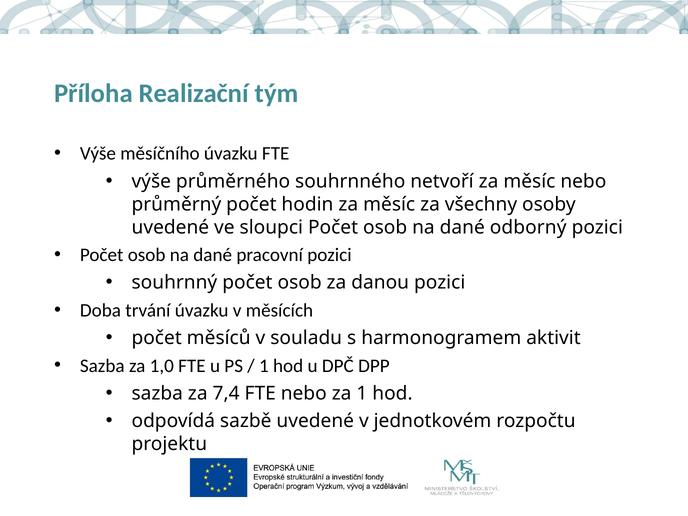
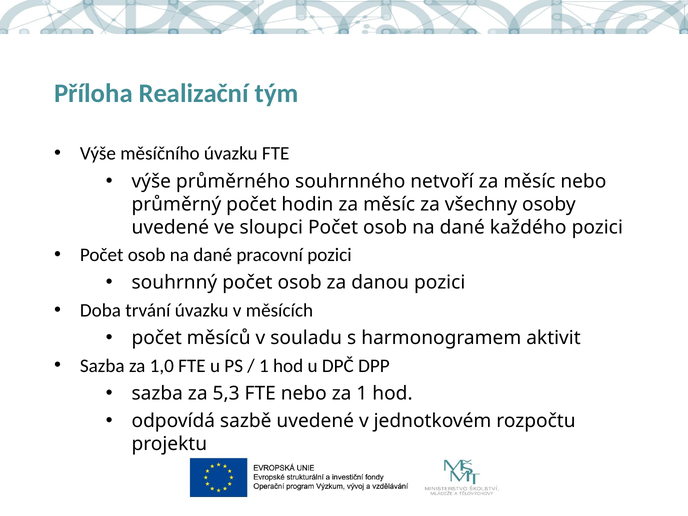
odborný: odborný -> každého
7,4: 7,4 -> 5,3
